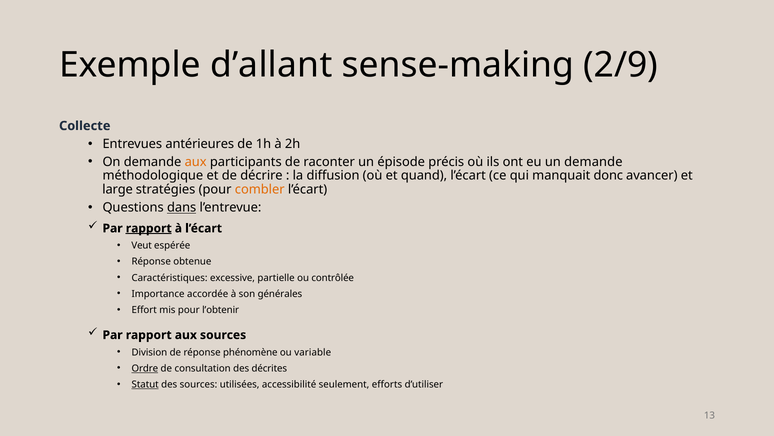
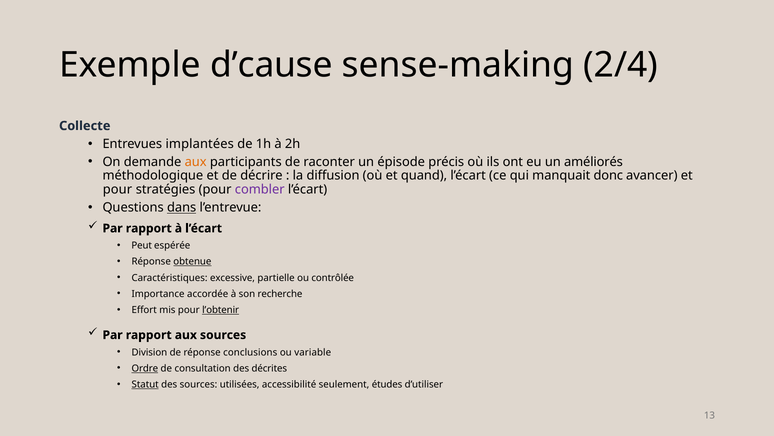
d’allant: d’allant -> d’cause
2/9: 2/9 -> 2/4
antérieures: antérieures -> implantées
un demande: demande -> améliorés
large at (118, 189): large -> pour
combler colour: orange -> purple
rapport at (149, 228) underline: present -> none
Veut: Veut -> Peut
obtenue underline: none -> present
générales: générales -> recherche
l’obtenir underline: none -> present
phénomène: phénomène -> conclusions
efforts: efforts -> études
